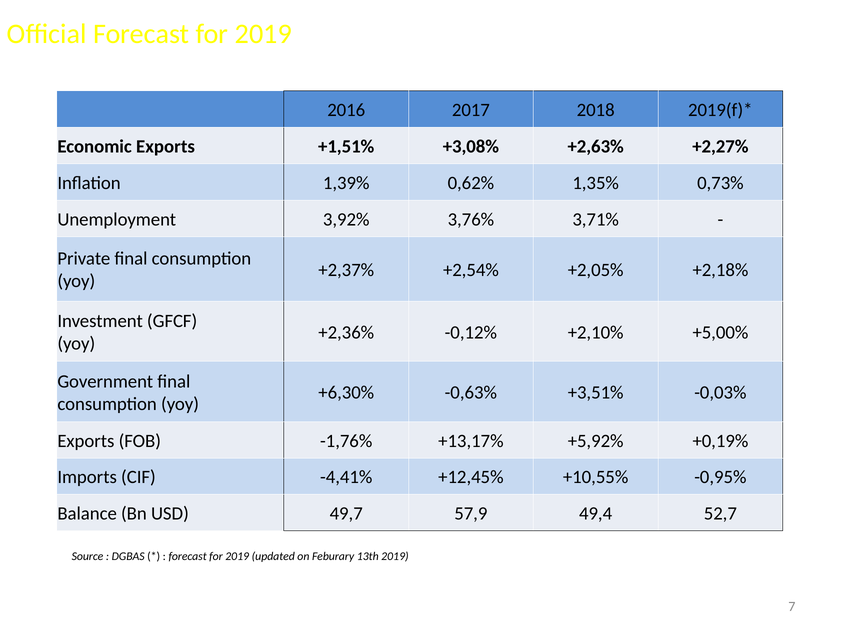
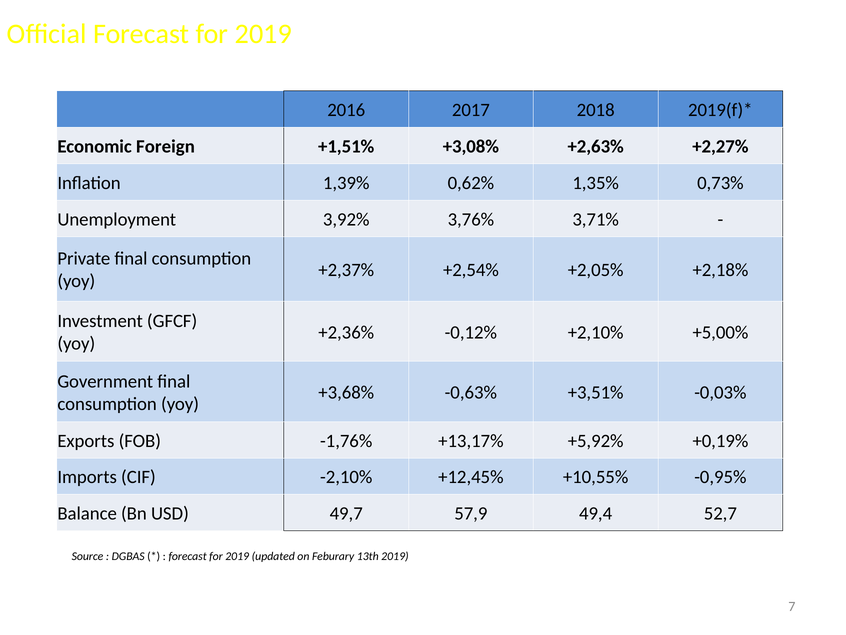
Economic Exports: Exports -> Foreign
+6,30%: +6,30% -> +3,68%
-4,41%: -4,41% -> -2,10%
